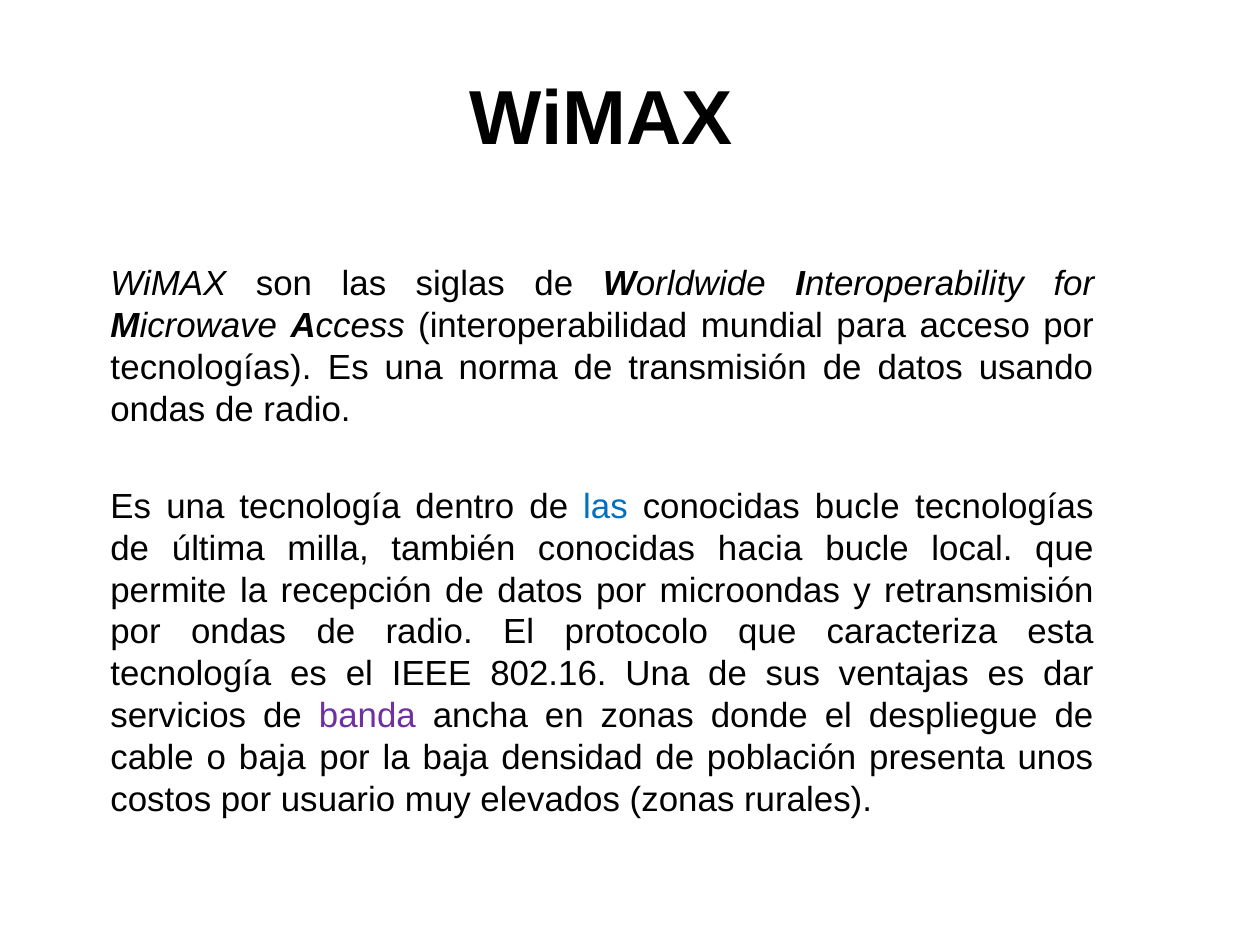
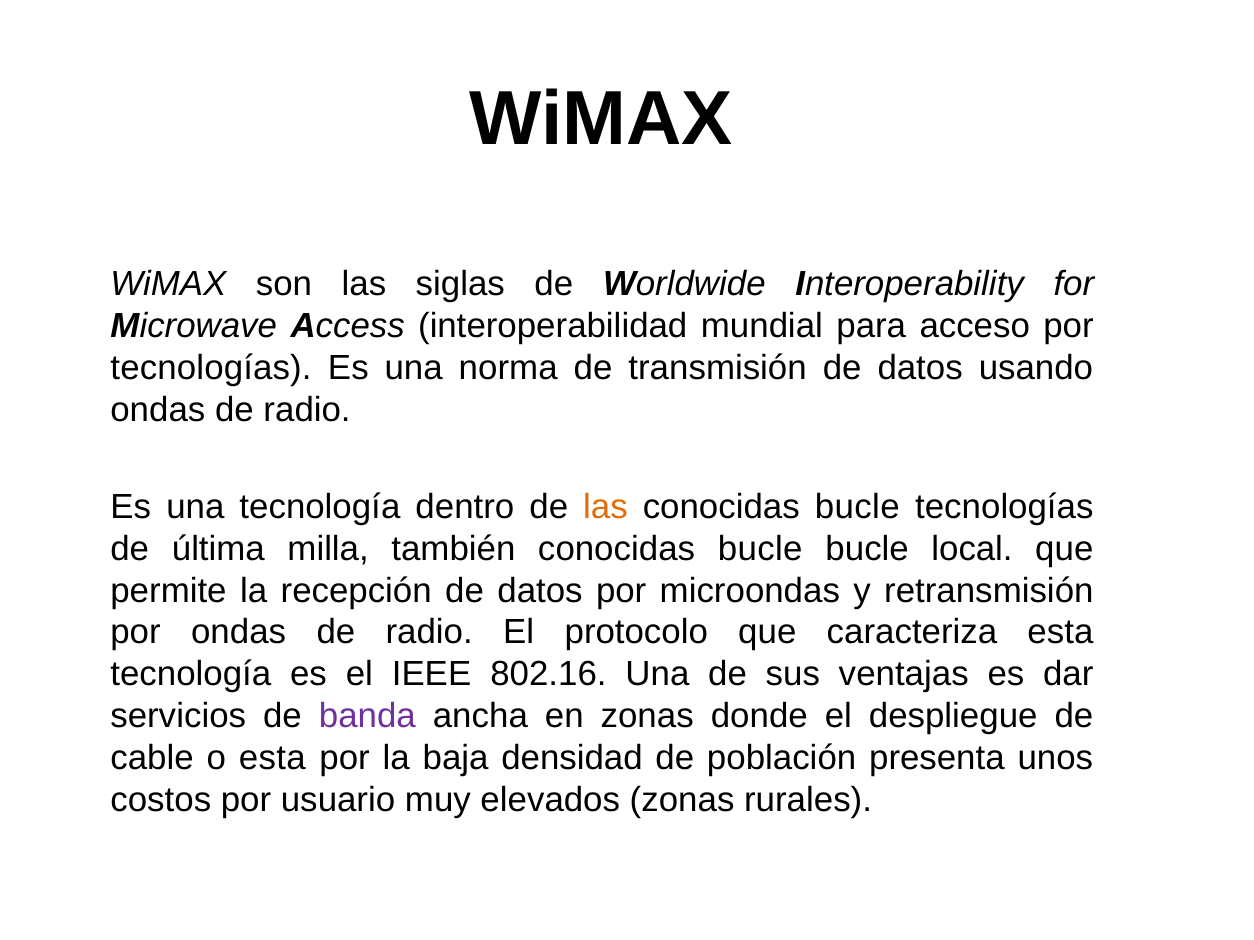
las at (605, 507) colour: blue -> orange
también conocidas hacia: hacia -> bucle
o baja: baja -> esta
